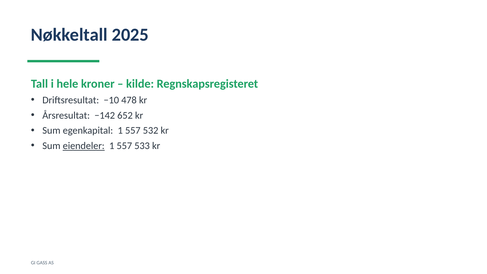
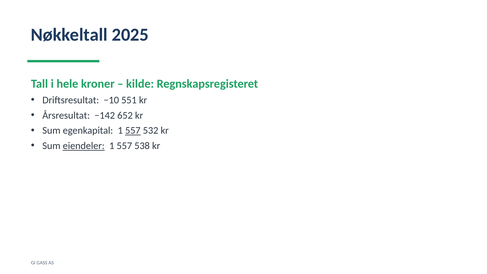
478: 478 -> 551
557 at (133, 131) underline: none -> present
533: 533 -> 538
